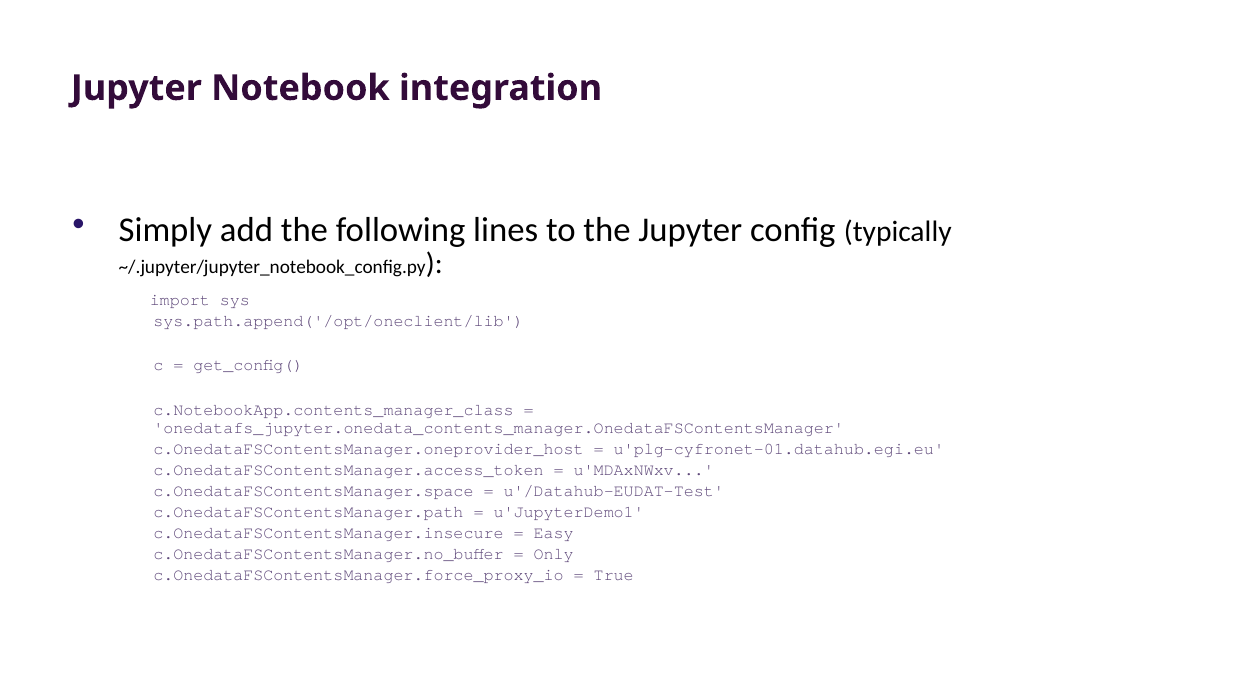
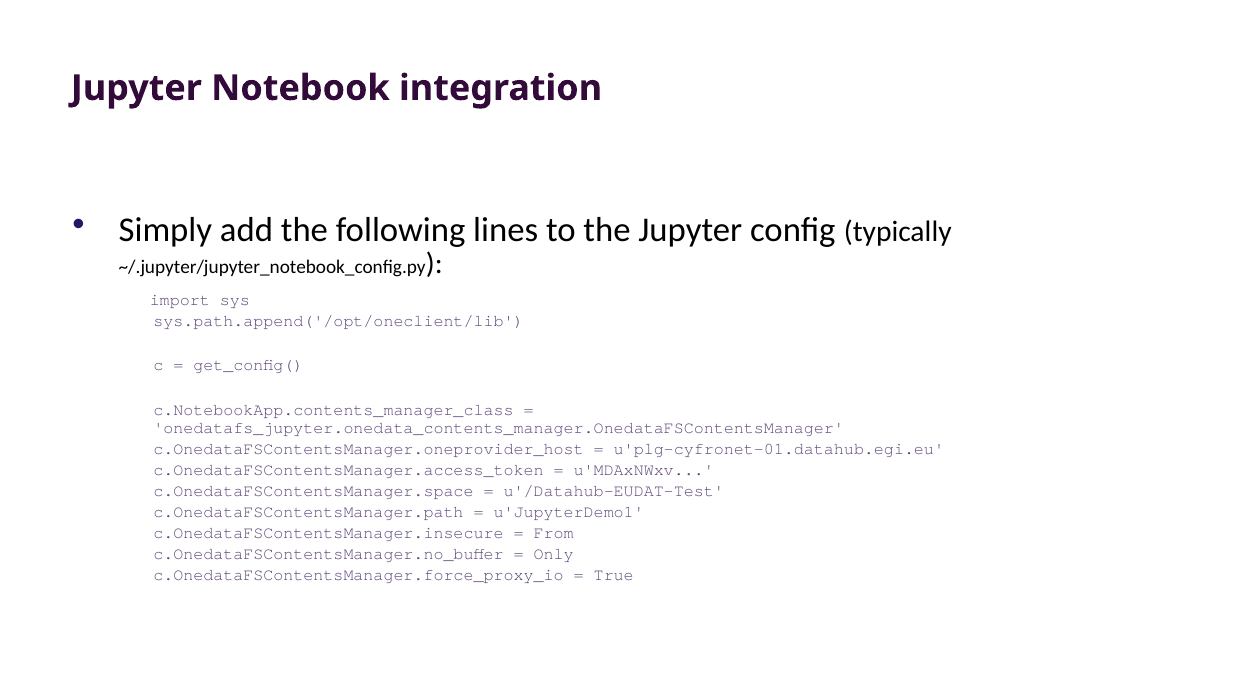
Easy: Easy -> From
